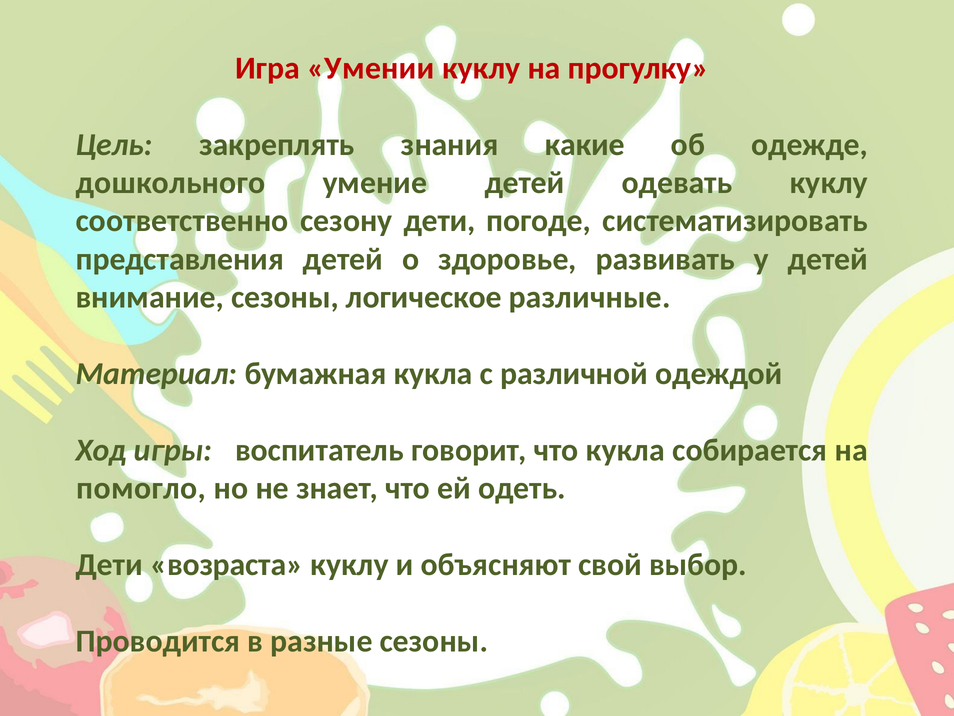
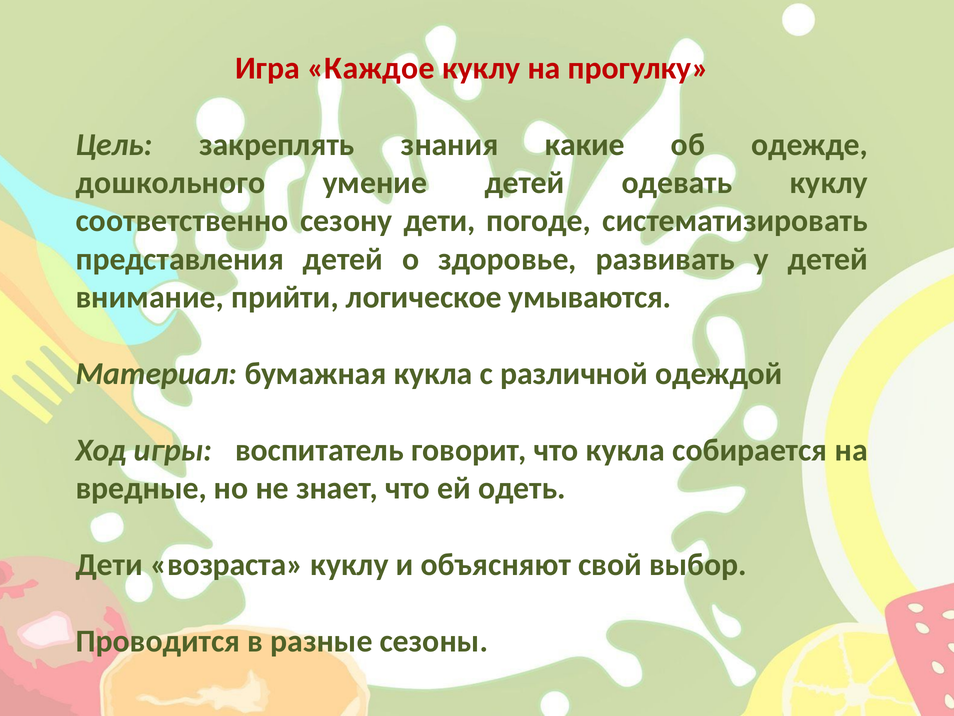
Умении: Умении -> Каждое
внимание сезоны: сезоны -> прийти
различные: различные -> умываются
помогло: помогло -> вредные
